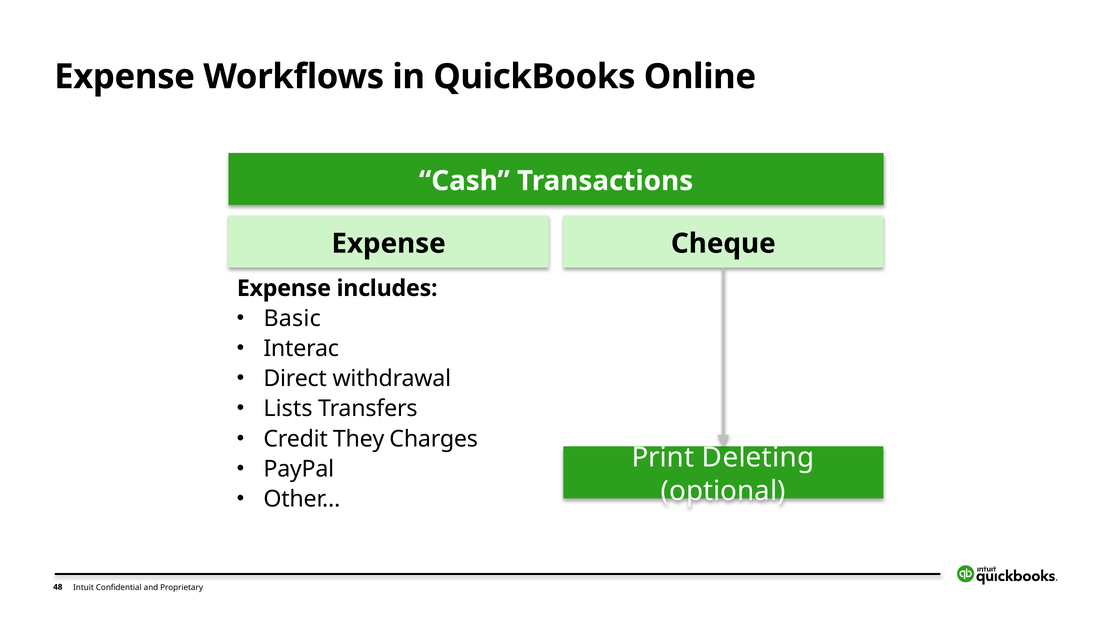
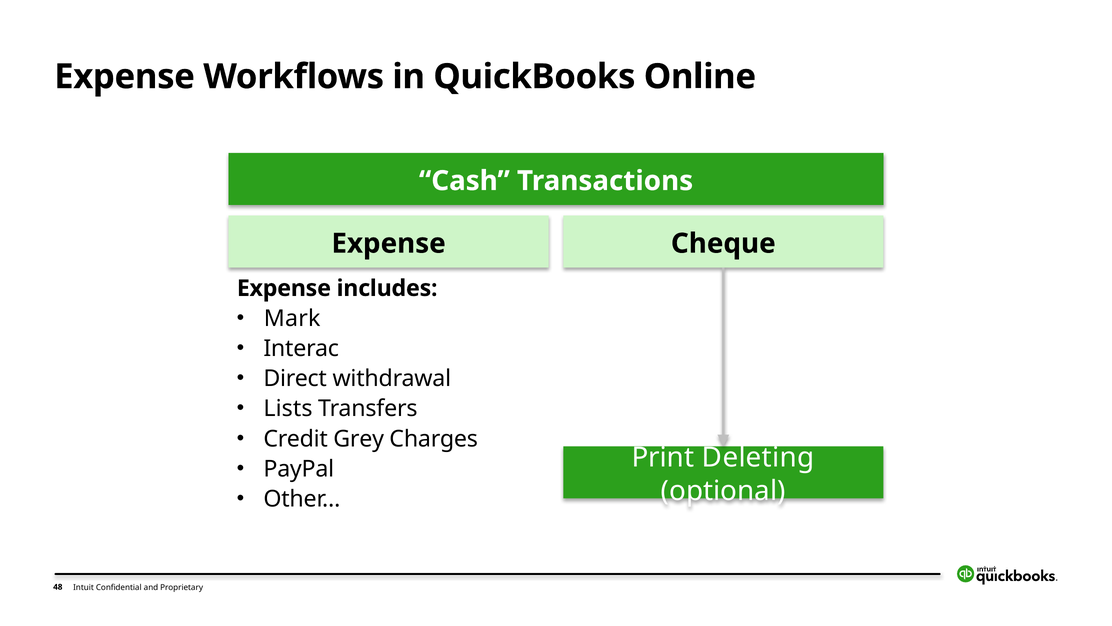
Basic: Basic -> Mark
They: They -> Grey
